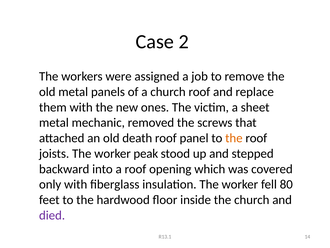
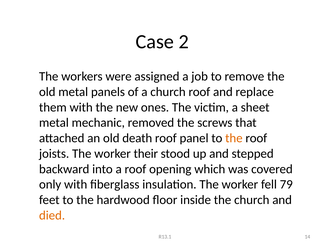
peak: peak -> their
80: 80 -> 79
died colour: purple -> orange
